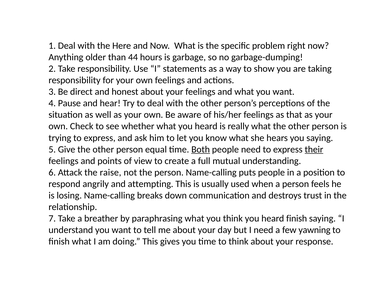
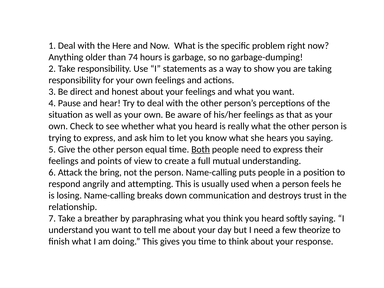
44: 44 -> 74
their underline: present -> none
raise: raise -> bring
heard finish: finish -> softly
yawning: yawning -> theorize
